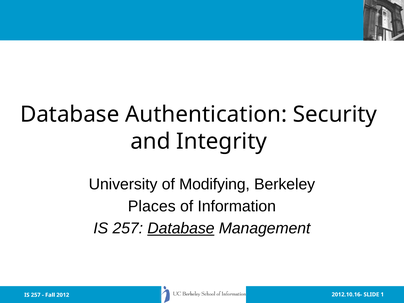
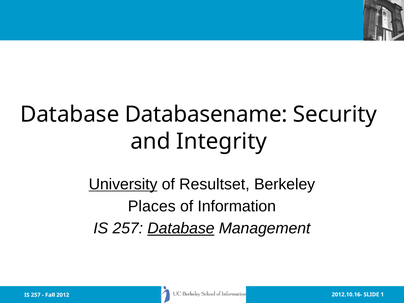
Authentication: Authentication -> Databasename
University underline: none -> present
Modifying: Modifying -> Resultset
